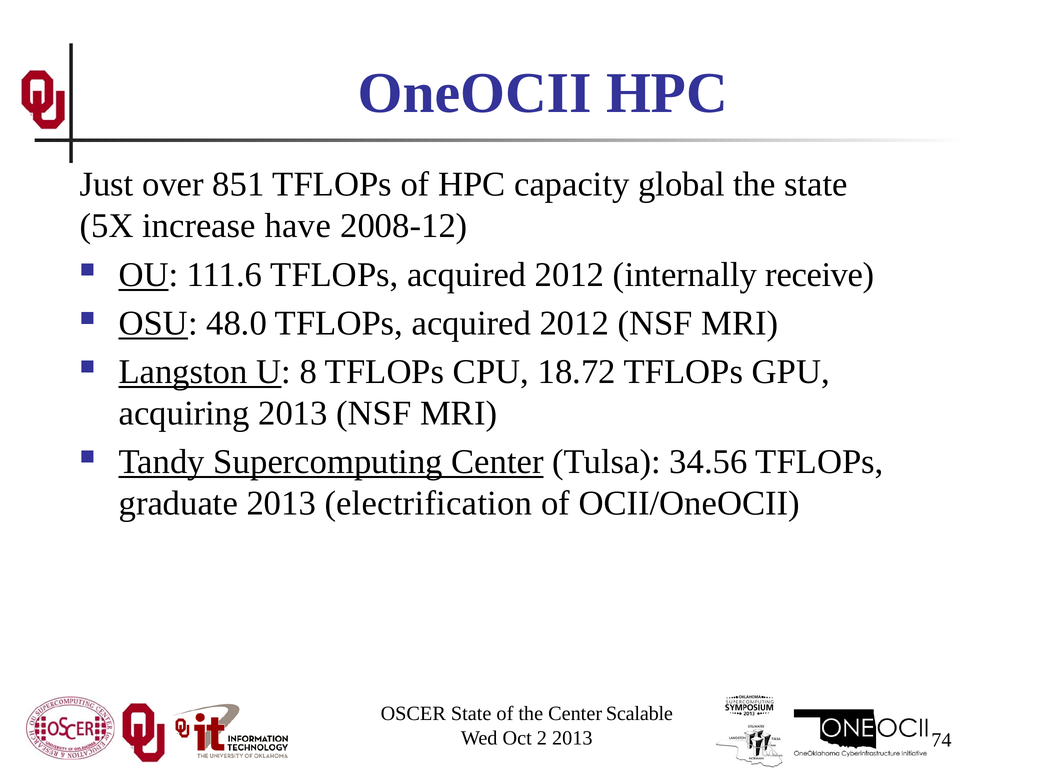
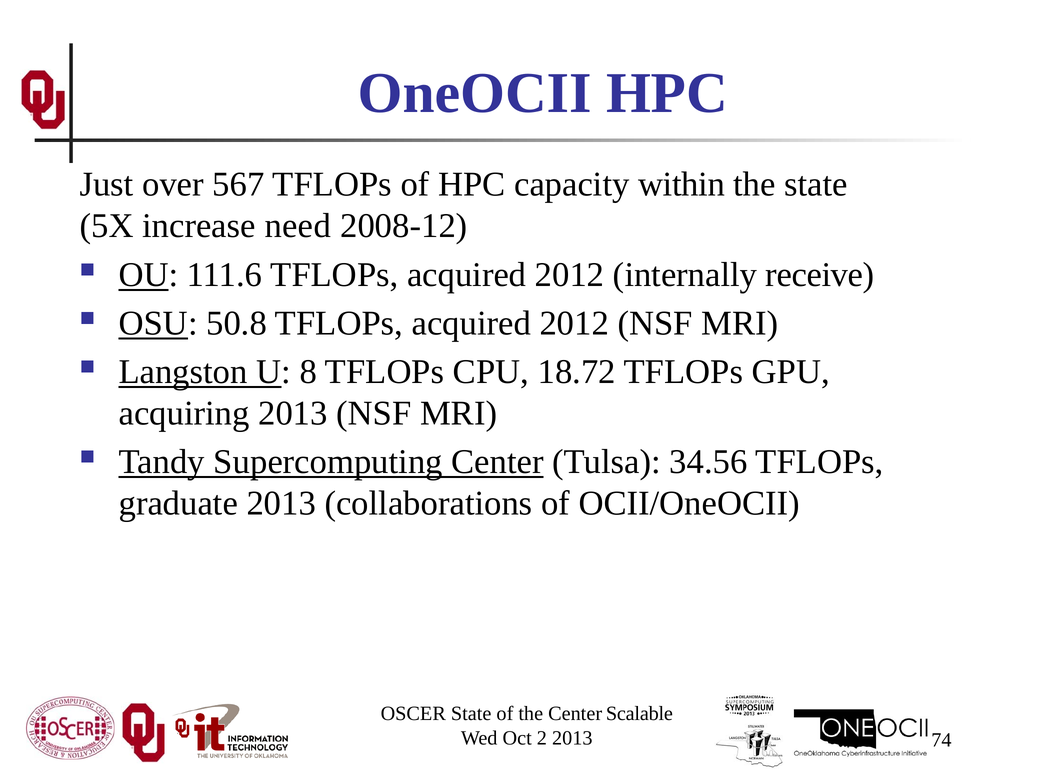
851: 851 -> 567
global: global -> within
have: have -> need
48.0: 48.0 -> 50.8
electrification: electrification -> collaborations
